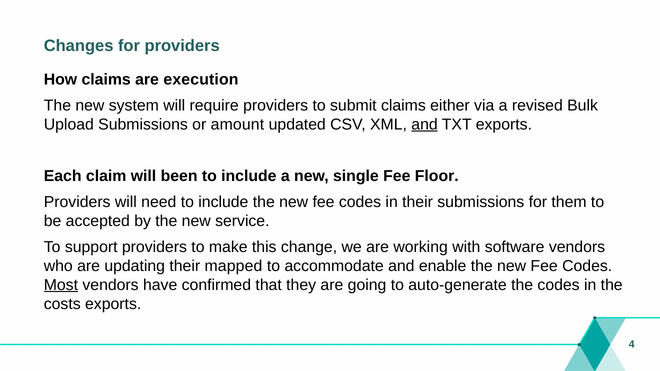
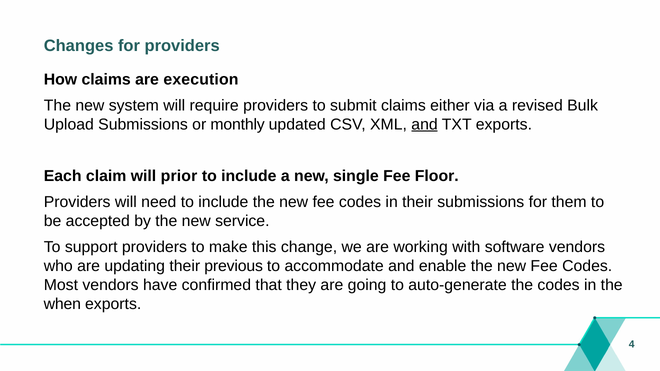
amount: amount -> monthly
been: been -> prior
mapped: mapped -> previous
Most underline: present -> none
costs: costs -> when
